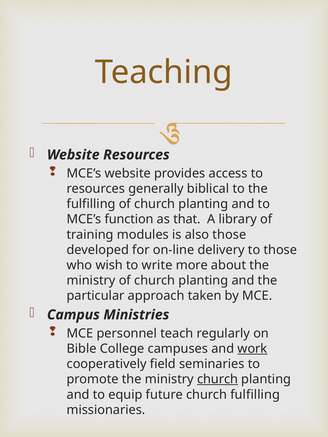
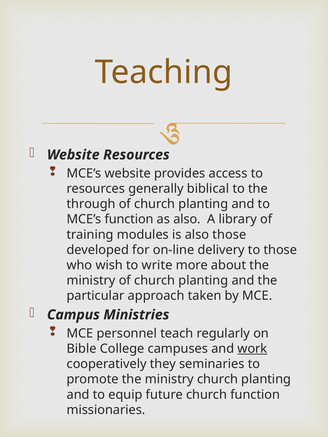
fulfilling at (91, 204): fulfilling -> through
as that: that -> also
field: field -> they
church at (217, 380) underline: present -> none
church fulfilling: fulfilling -> function
